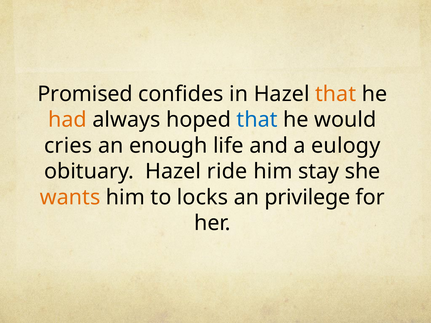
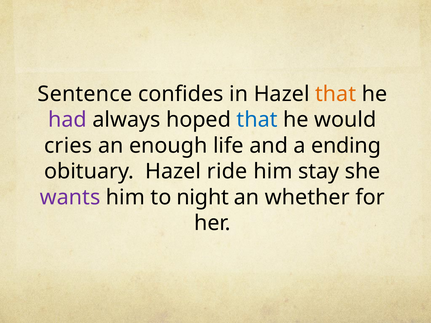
Promised: Promised -> Sentence
had colour: orange -> purple
eulogy: eulogy -> ending
wants colour: orange -> purple
locks: locks -> night
privilege: privilege -> whether
